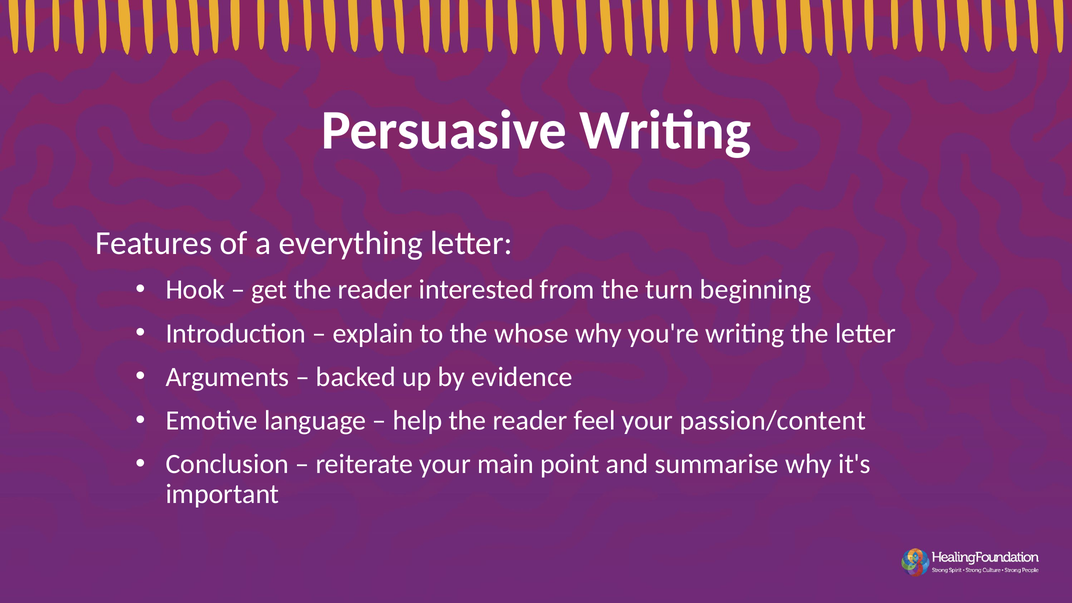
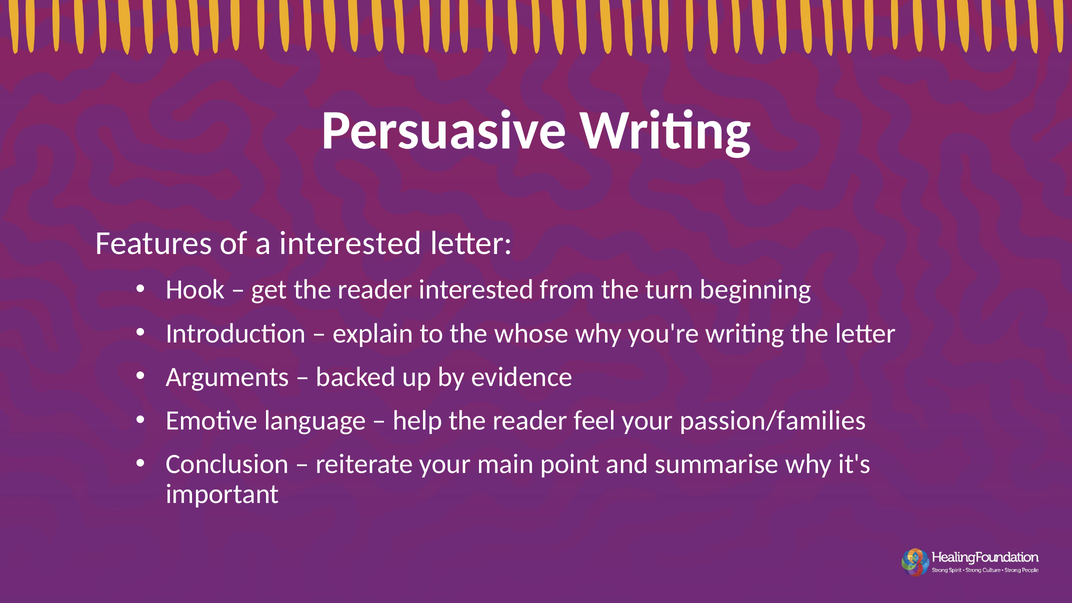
a everything: everything -> interested
passion/content: passion/content -> passion/families
